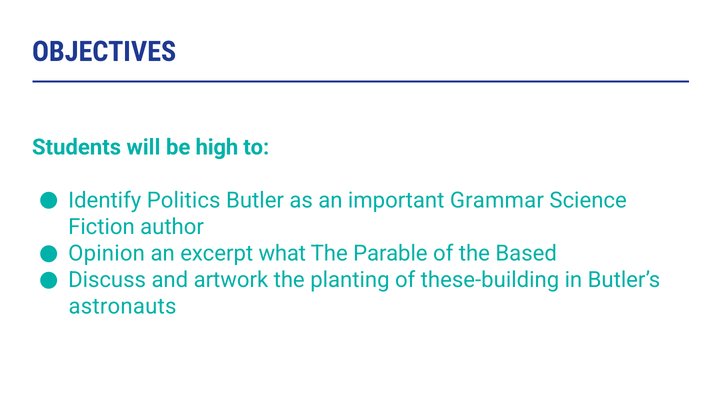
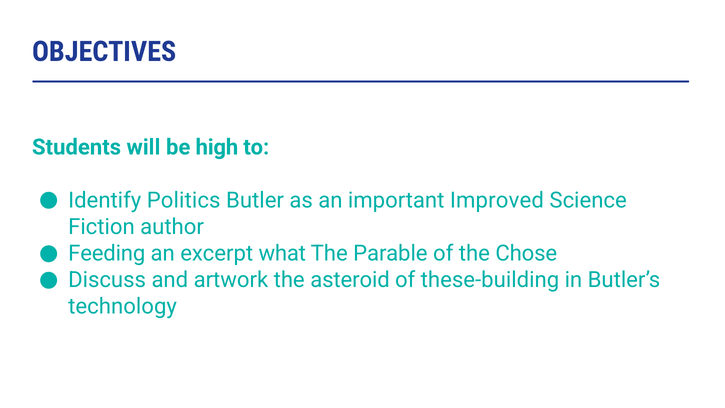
Grammar: Grammar -> Improved
Opinion: Opinion -> Feeding
Based: Based -> Chose
planting: planting -> asteroid
astronauts: astronauts -> technology
